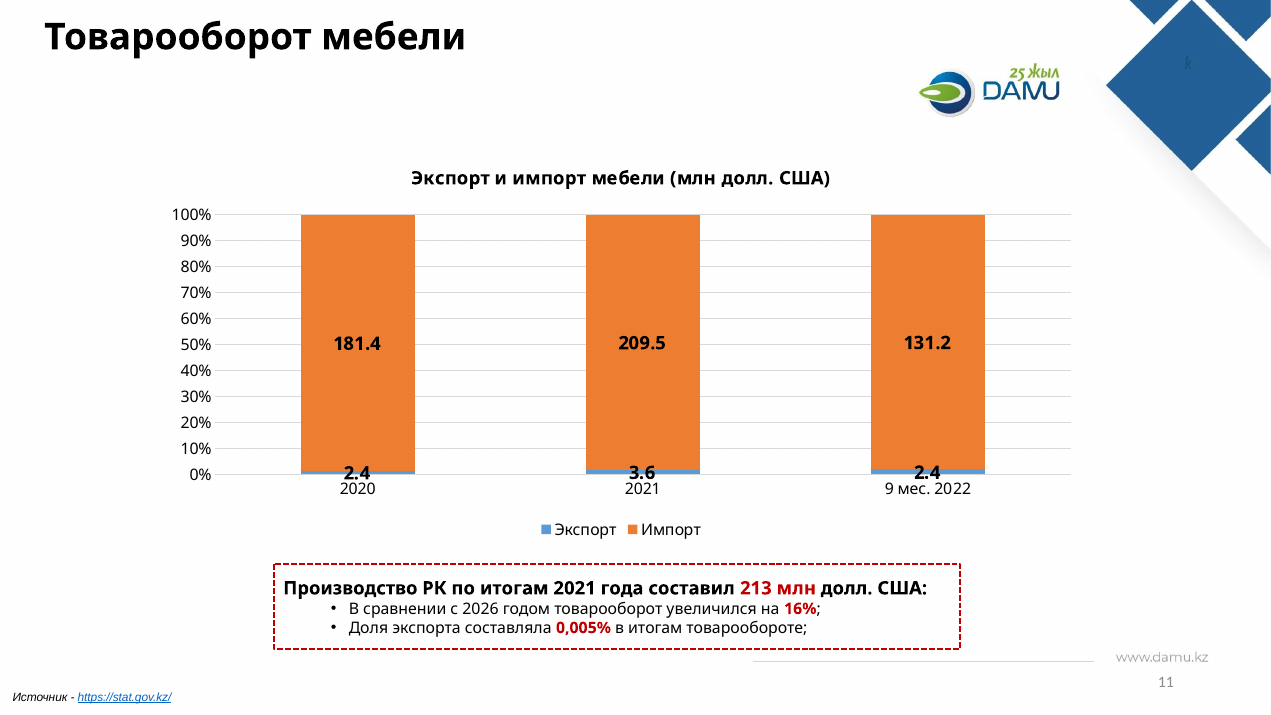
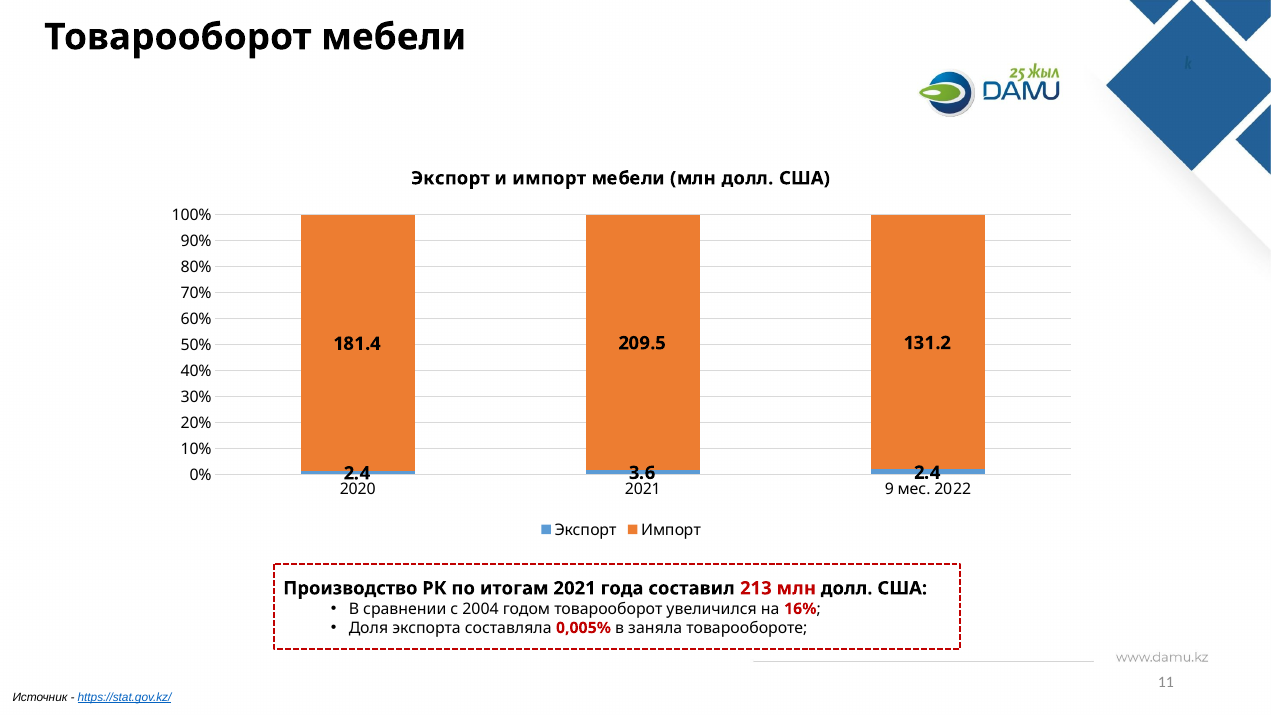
2026: 2026 -> 2004
в итогам: итогам -> заняла
